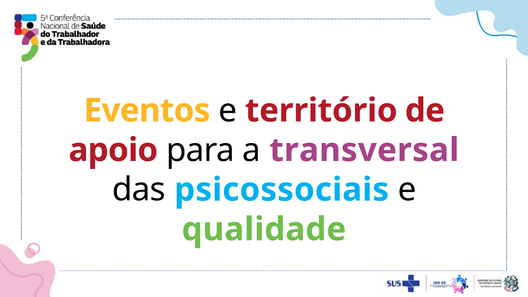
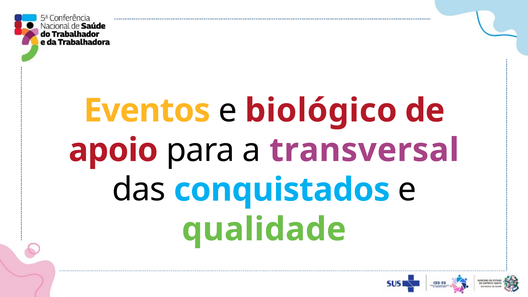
território: território -> biológico
psicossociais: psicossociais -> conquistados
